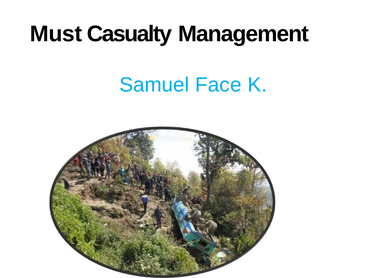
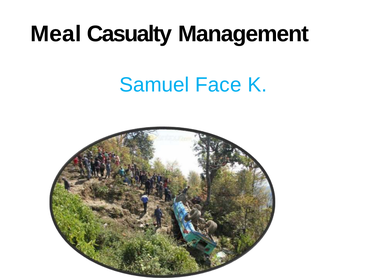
Must: Must -> Meal
